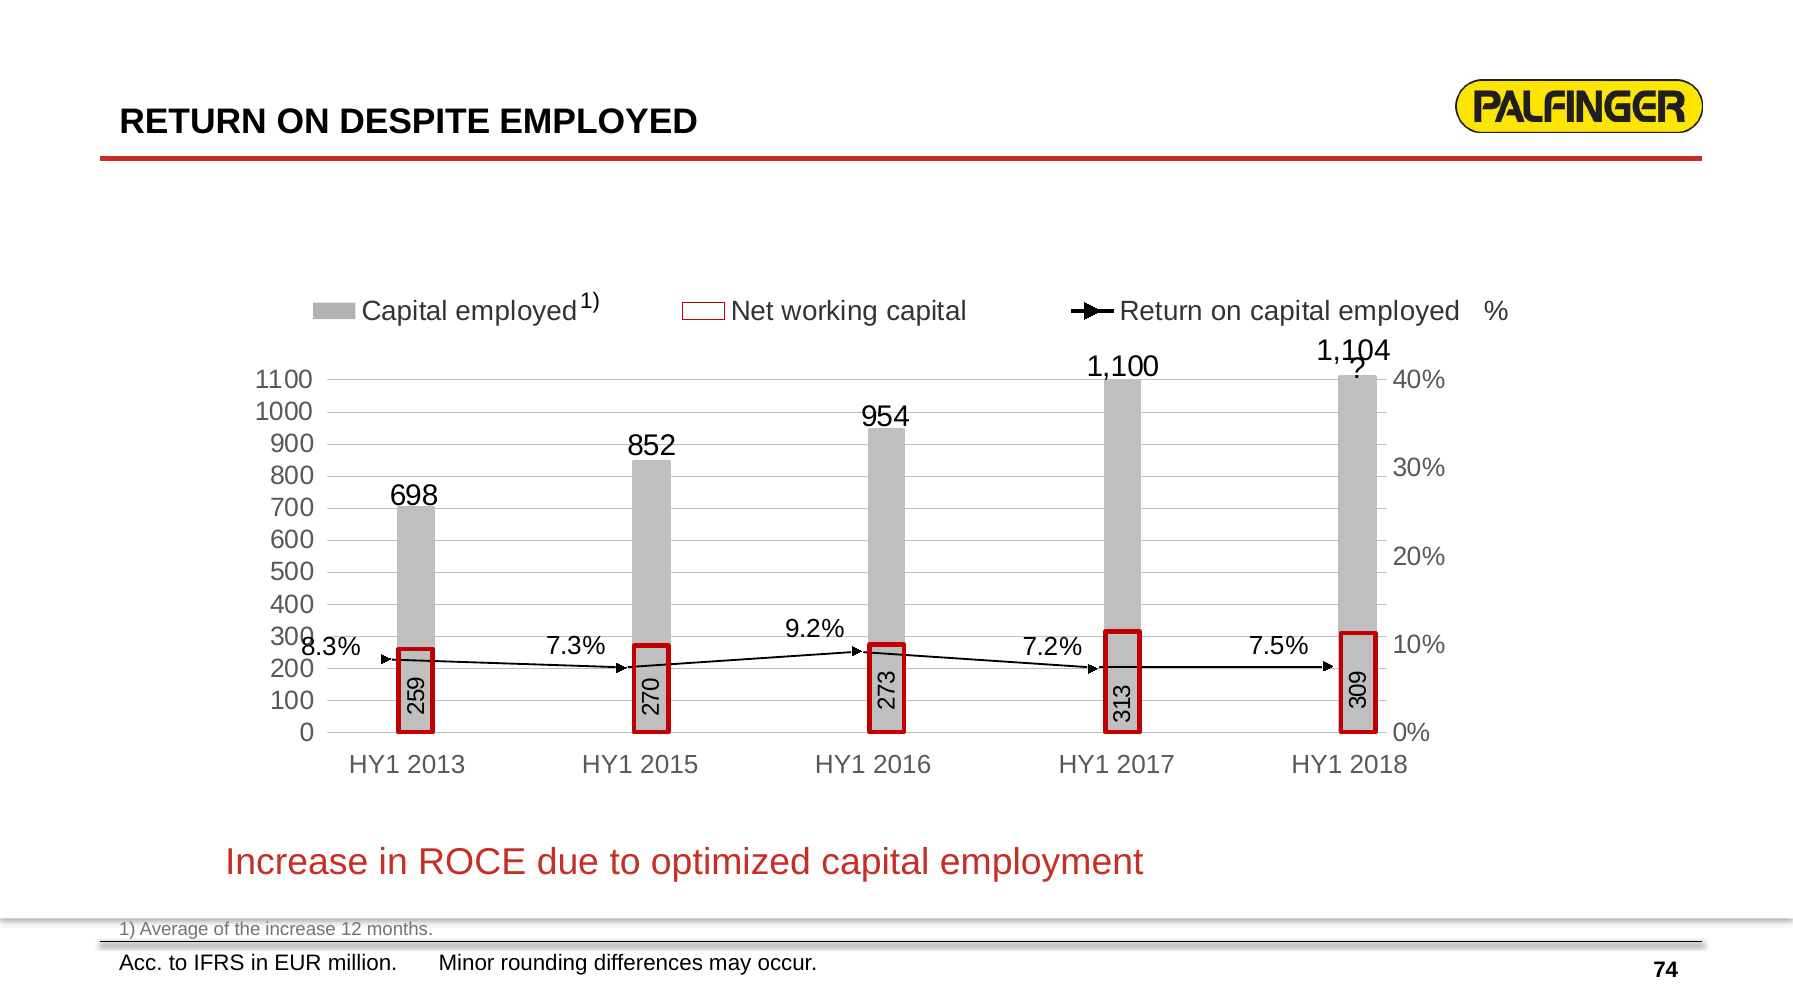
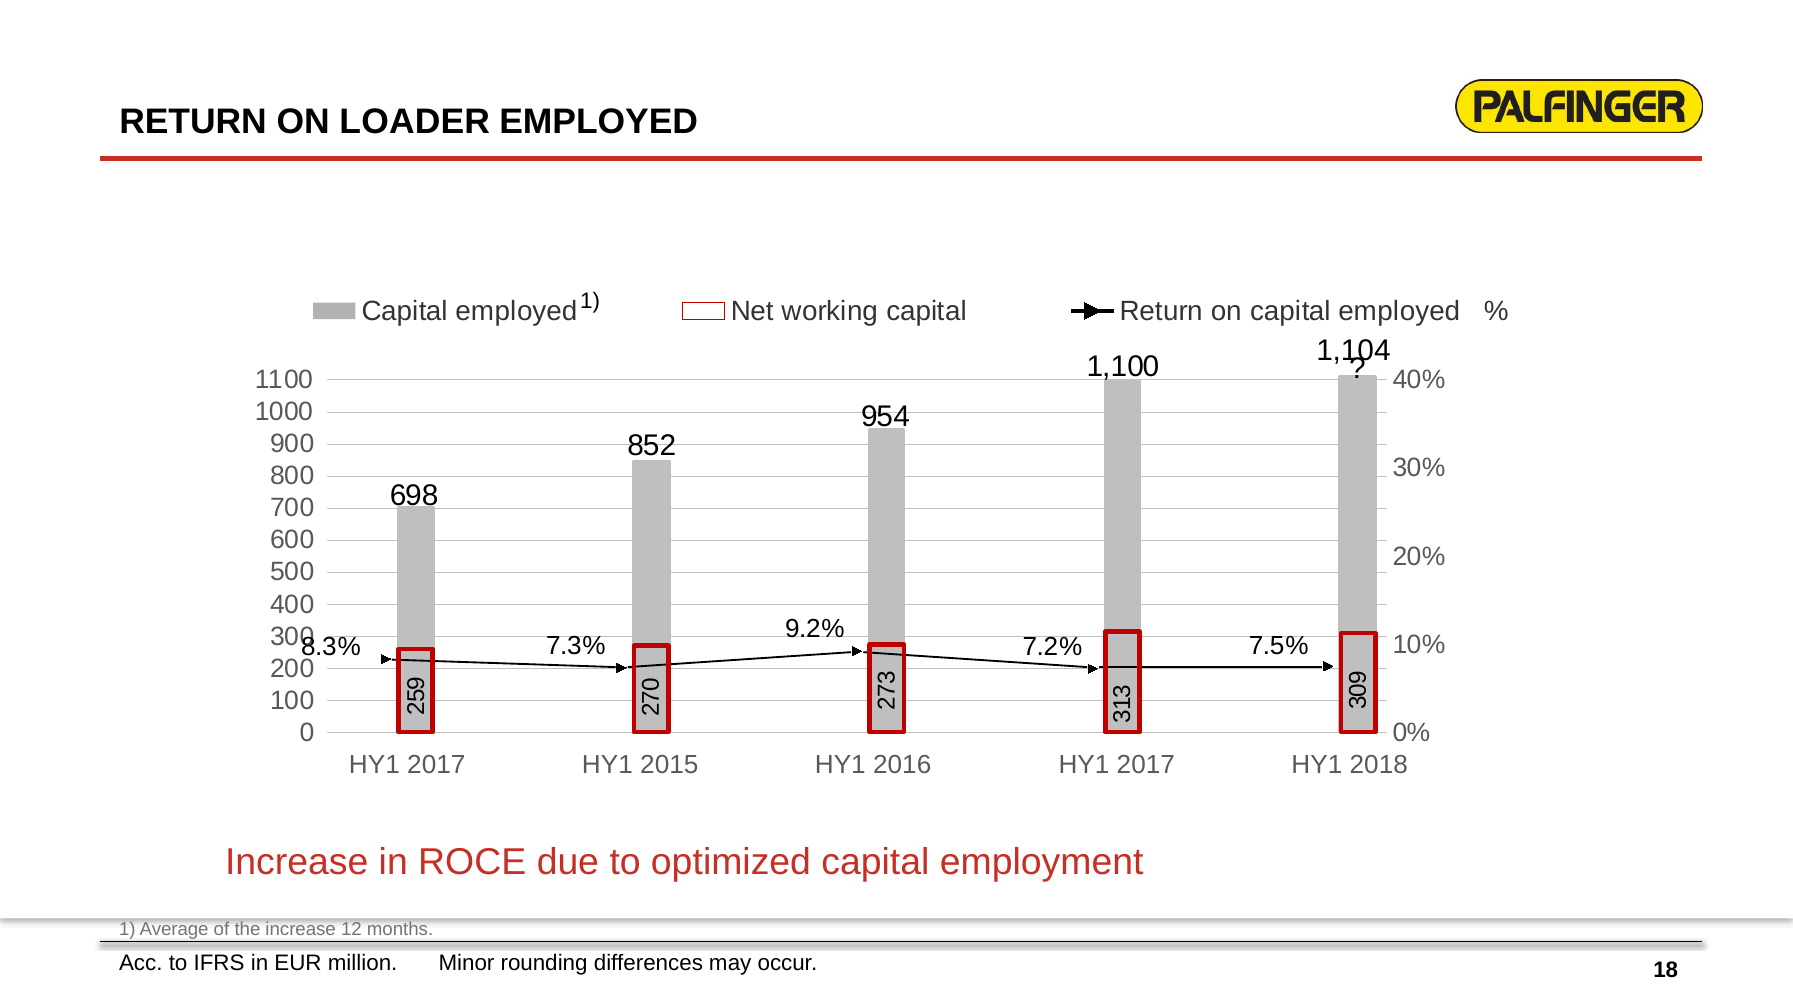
DESPITE: DESPITE -> LOADER
2013 at (436, 765): 2013 -> 2017
74: 74 -> 18
